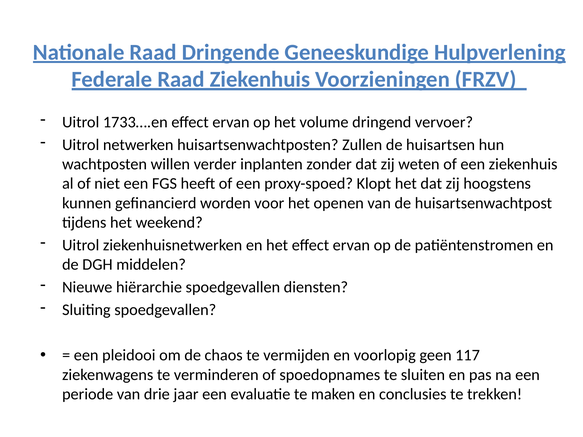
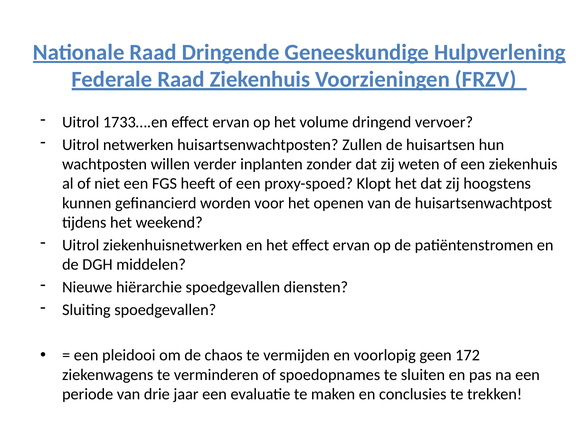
117: 117 -> 172
